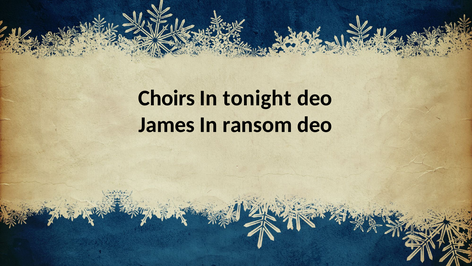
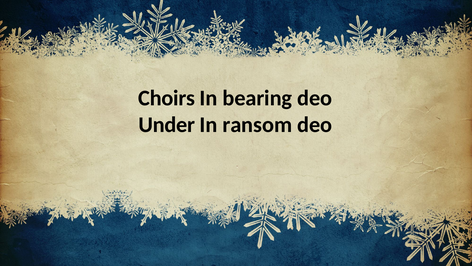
tonight: tonight -> bearing
James: James -> Under
